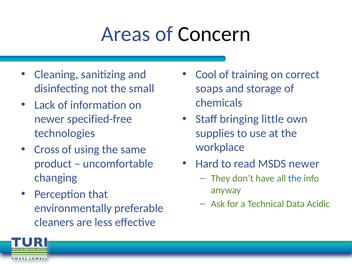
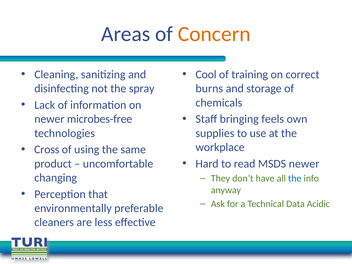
Concern colour: black -> orange
small: small -> spray
soaps: soaps -> burns
little: little -> feels
specified-free: specified-free -> microbes-free
